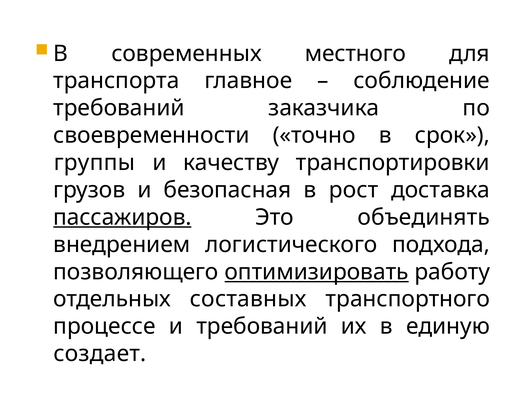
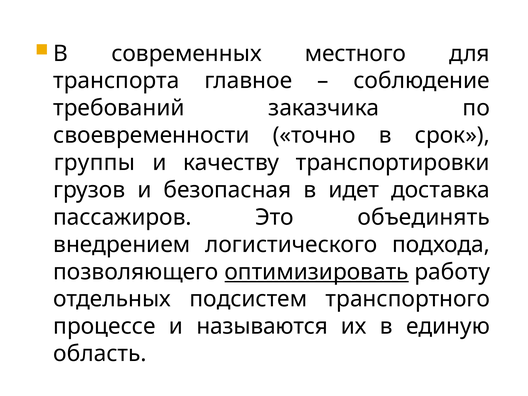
рост: рост -> идет
пассажиров underline: present -> none
составных: составных -> подсистем
и требований: требований -> называются
создает: создает -> область
